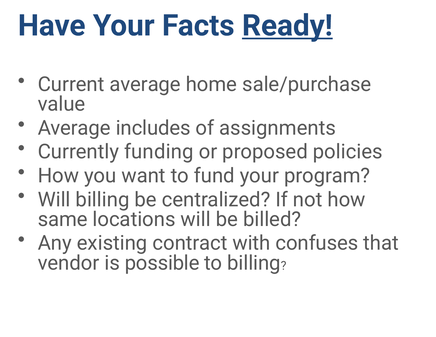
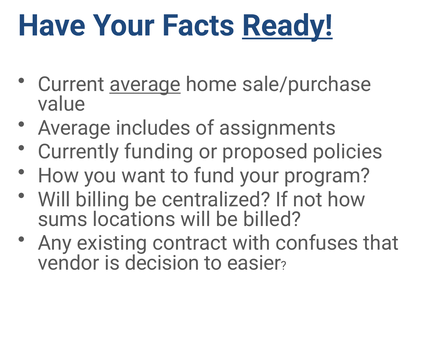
average at (145, 84) underline: none -> present
same: same -> sums
possible: possible -> decision
to billing: billing -> easier
